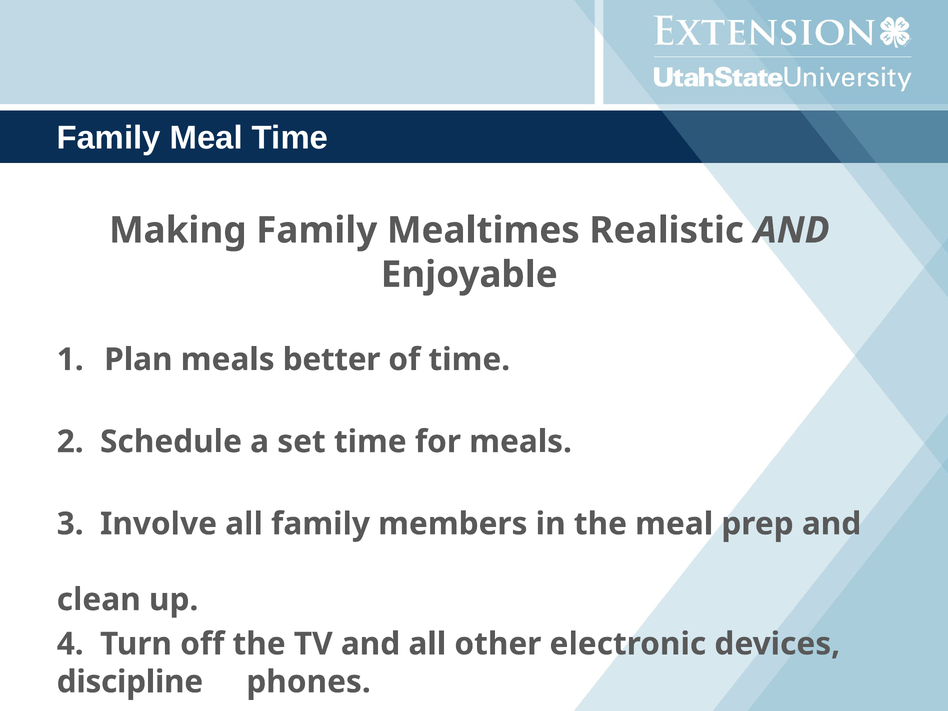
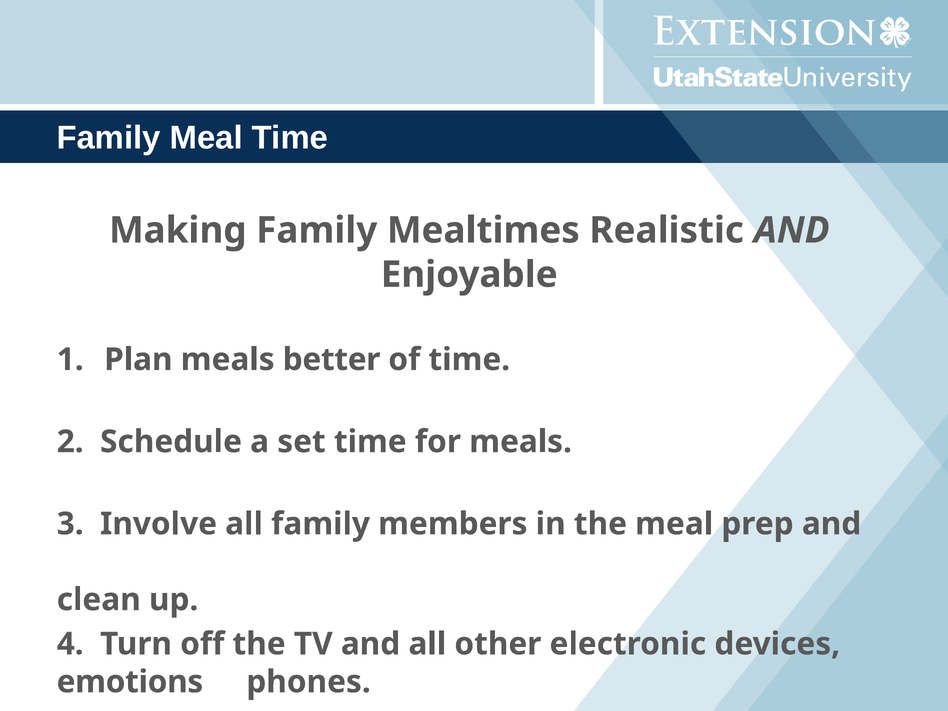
discipline at (130, 682): discipline -> emotions
